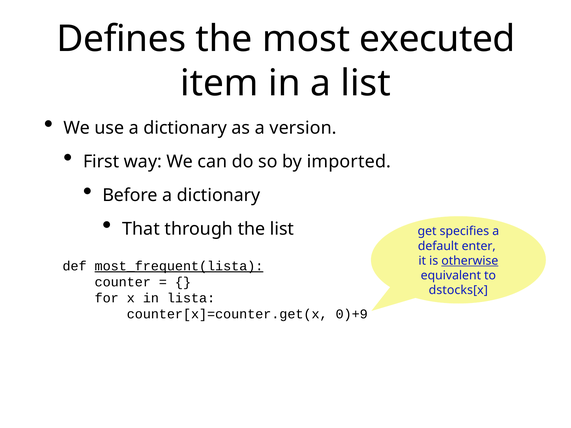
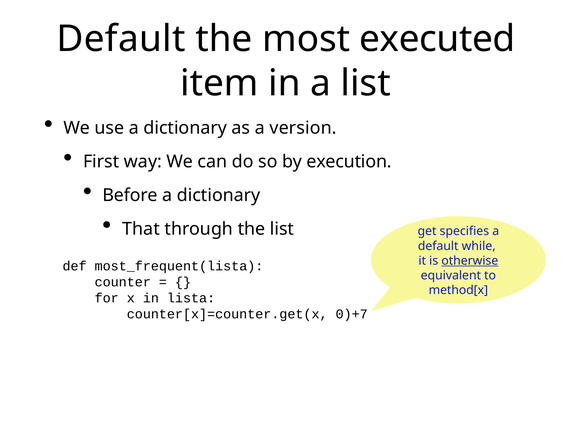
Defines at (121, 39): Defines -> Default
imported: imported -> execution
enter: enter -> while
most_frequent(lista underline: present -> none
dstocks[x: dstocks[x -> method[x
0)+9: 0)+9 -> 0)+7
